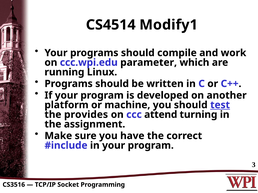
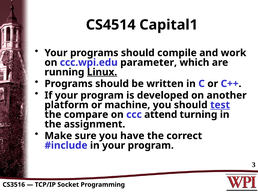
Modify1: Modify1 -> Capital1
Linux underline: none -> present
provides: provides -> compare
